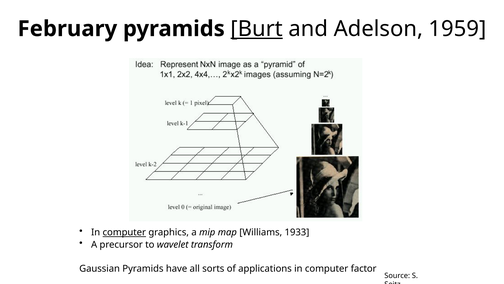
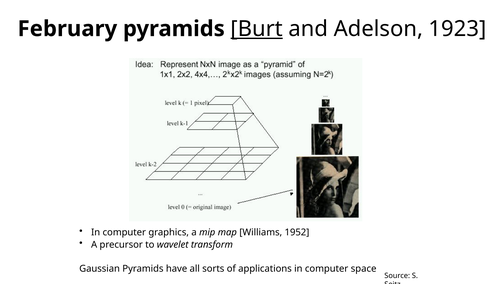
1959: 1959 -> 1923
computer at (124, 232) underline: present -> none
1933: 1933 -> 1952
factor: factor -> space
